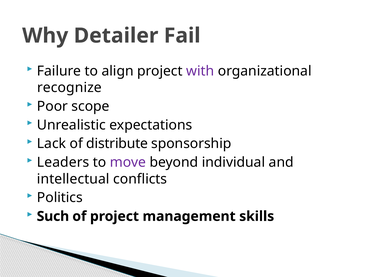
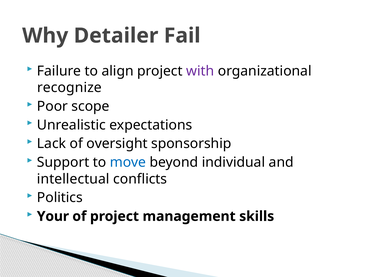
distribute: distribute -> oversight
Leaders: Leaders -> Support
move colour: purple -> blue
Such: Such -> Your
